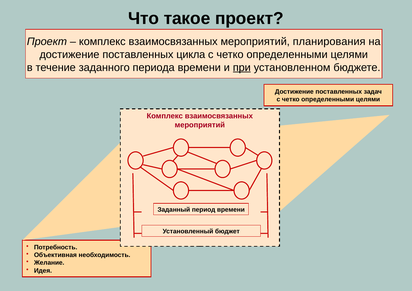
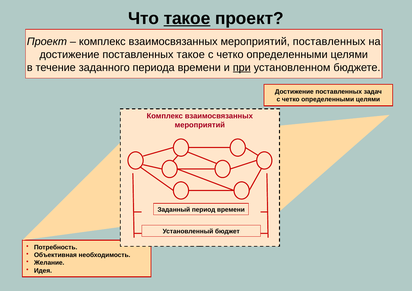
такое at (187, 18) underline: none -> present
мероприятий планирования: планирования -> поставленных
поставленных цикла: цикла -> такое
